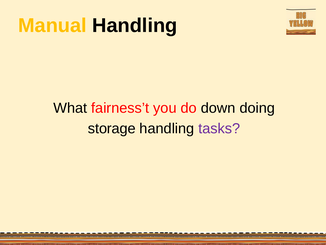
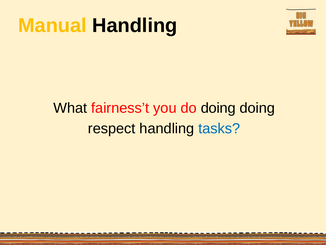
do down: down -> doing
storage: storage -> respect
tasks colour: purple -> blue
